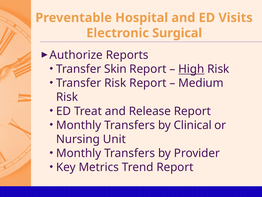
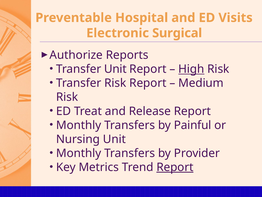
Transfer Skin: Skin -> Unit
Clinical: Clinical -> Painful
Report at (175, 167) underline: none -> present
